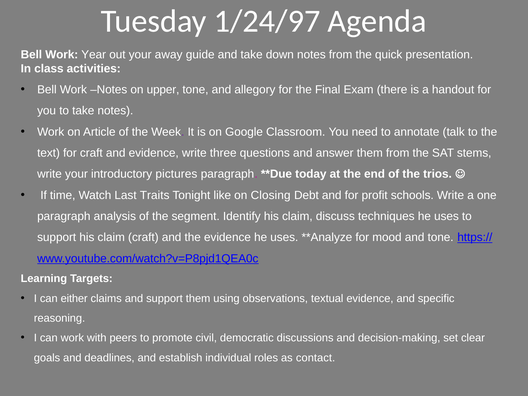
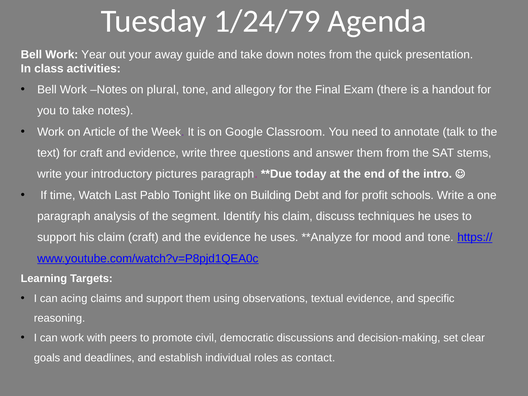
1/24/97: 1/24/97 -> 1/24/79
upper: upper -> plural
trios: trios -> intro
Traits: Traits -> Pablo
Closing: Closing -> Building
either: either -> acing
